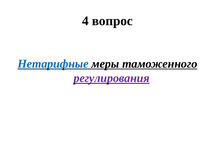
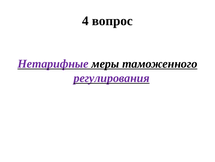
Нетарифные colour: blue -> purple
